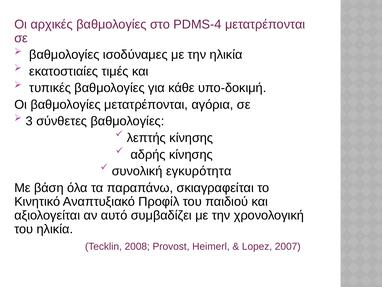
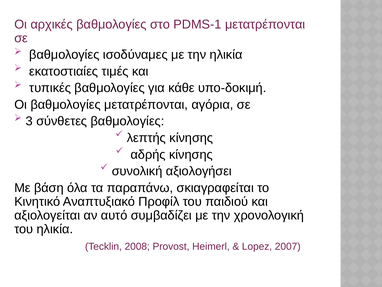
PDMS-4: PDMS-4 -> PDMS-1
εγκυρότητα: εγκυρότητα -> αξιολογήσει
